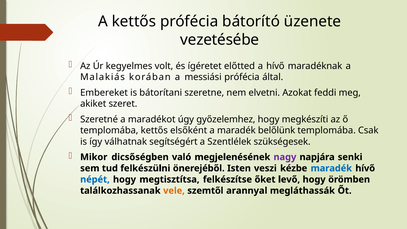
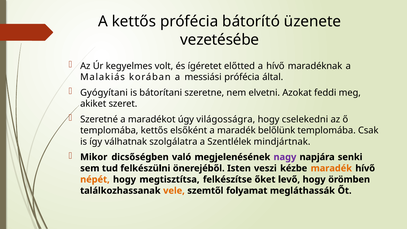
Embereket: Embereket -> Gyógyítani
győzelemhez: győzelemhez -> világosságra
megkészíti: megkészíti -> cselekedni
segítségért: segítségért -> szolgálatra
szükségesek: szükségesek -> mindjártnak
maradék at (331, 168) colour: blue -> orange
népét colour: blue -> orange
arannyal: arannyal -> folyamat
